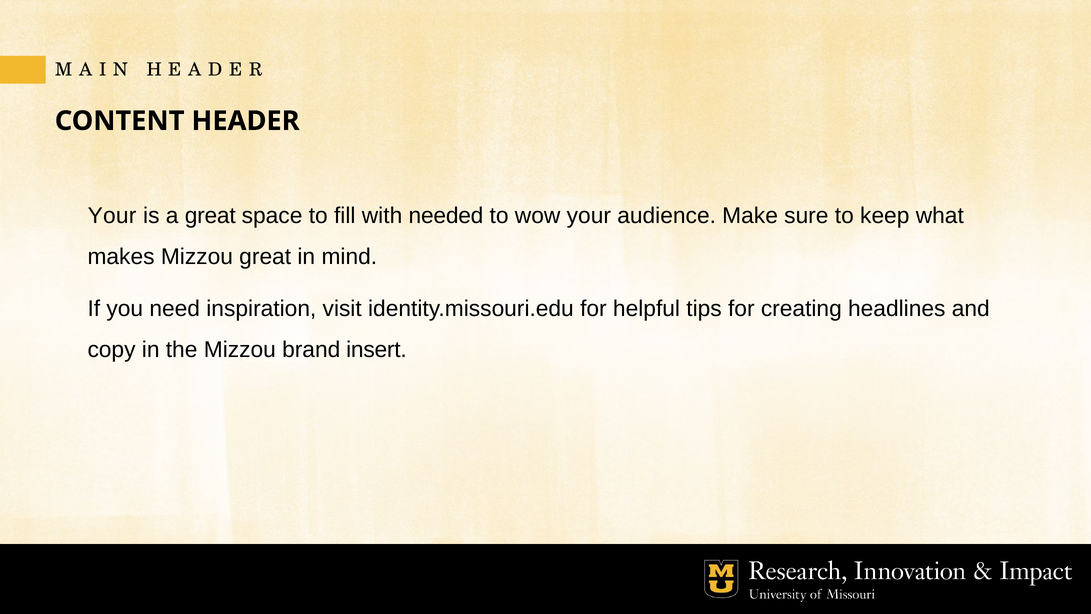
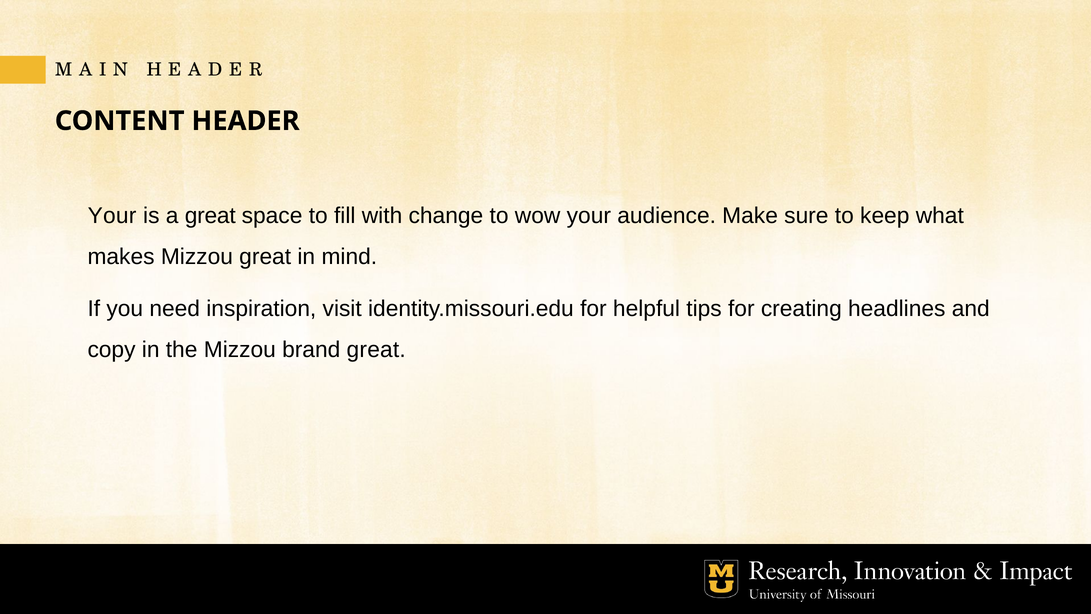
needed: needed -> change
brand insert: insert -> great
